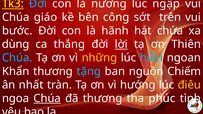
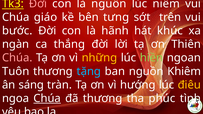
Đời at (38, 4) colour: light blue -> pink
là nương: nương -> nguồn
ngập: ngập -> niềm
công: công -> tưng
chứa: chứa -> khúc
dùng: dùng -> ngàn
lời underline: present -> none
Chúa at (17, 58) colour: light blue -> pink
hiền colour: light blue -> light green
Khẩn: Khẩn -> Tuôn
Chiếm: Chiếm -> Khiêm
nhất: nhất -> sáng
